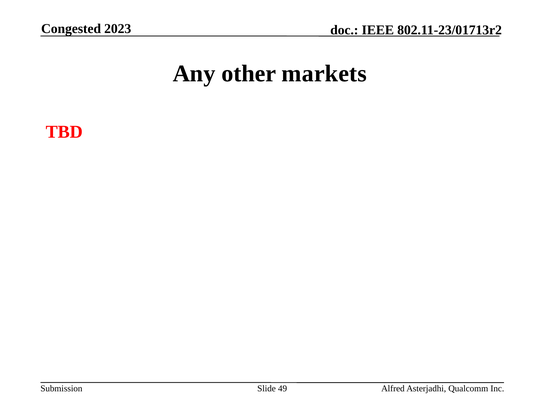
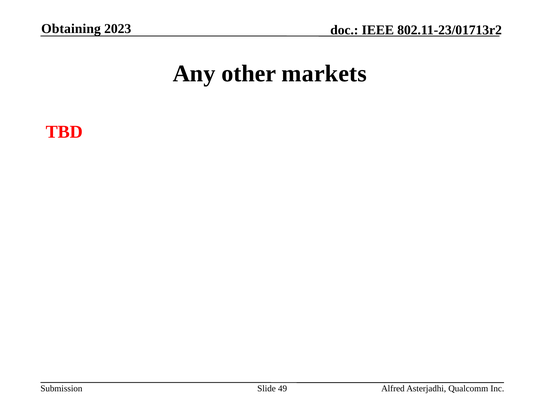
Congested: Congested -> Obtaining
